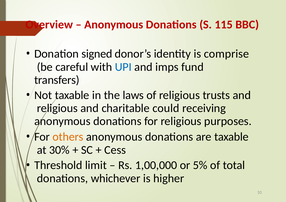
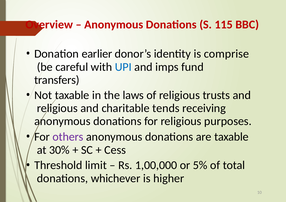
signed: signed -> earlier
could: could -> tends
others colour: orange -> purple
